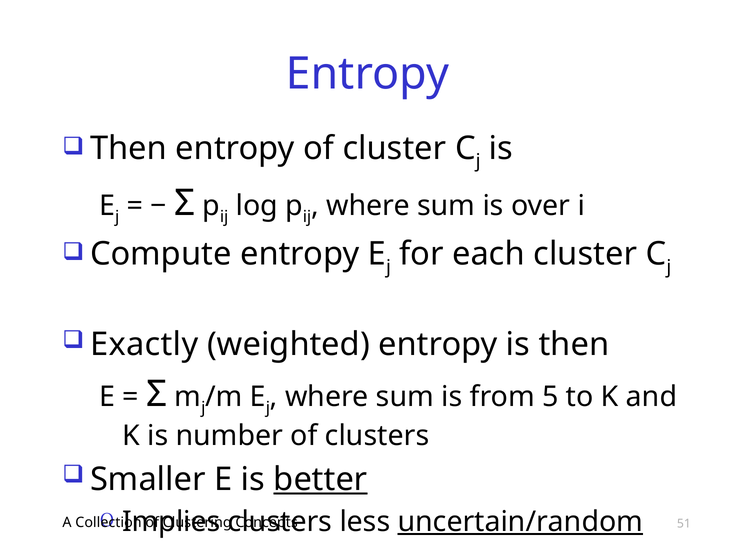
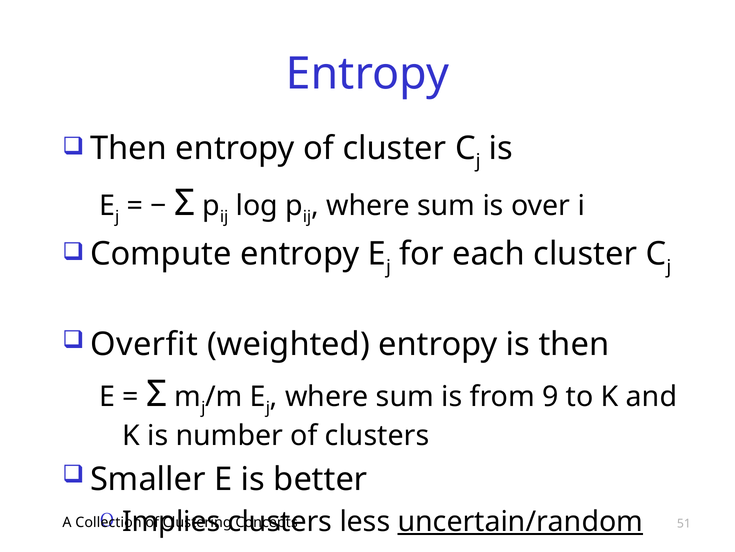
Exactly: Exactly -> Overfit
5: 5 -> 9
better underline: present -> none
